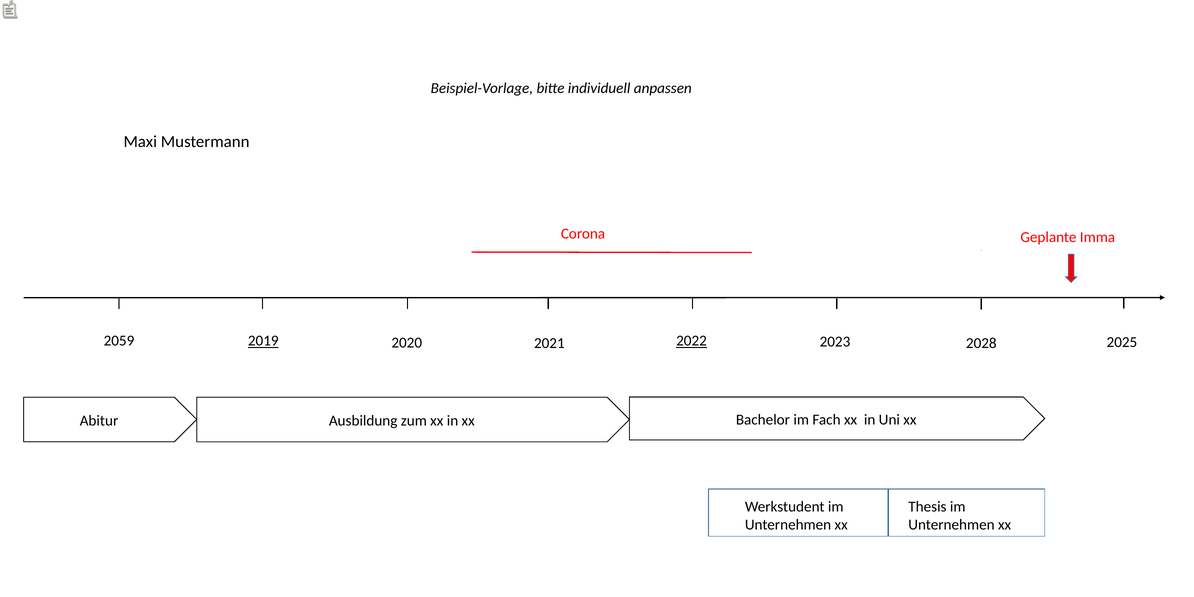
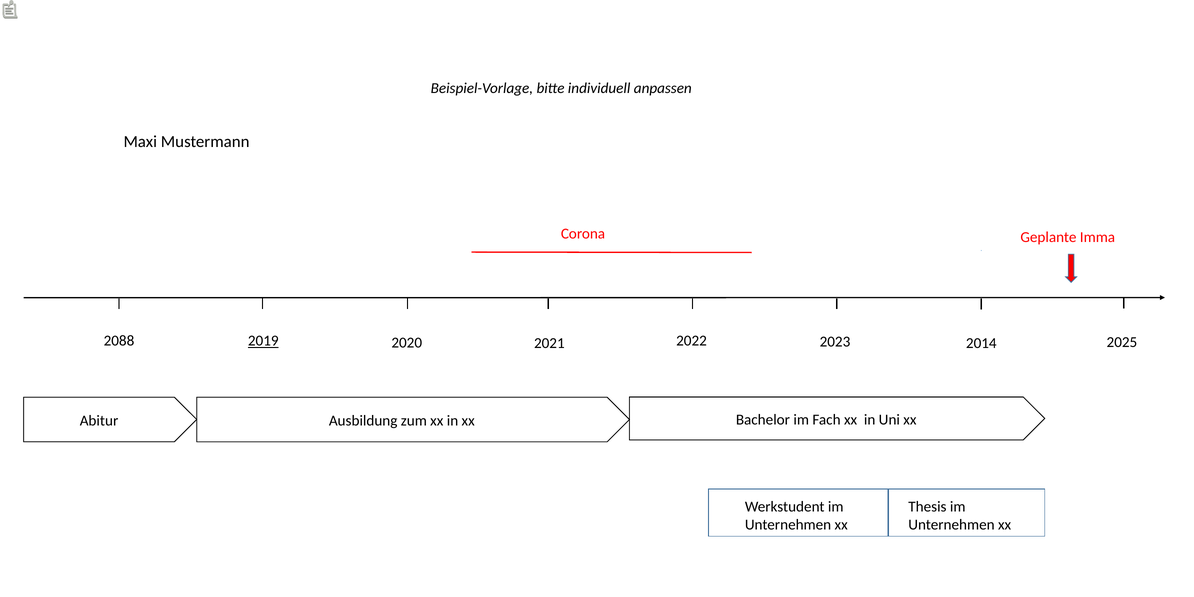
2059: 2059 -> 2088
2022 underline: present -> none
2028: 2028 -> 2014
